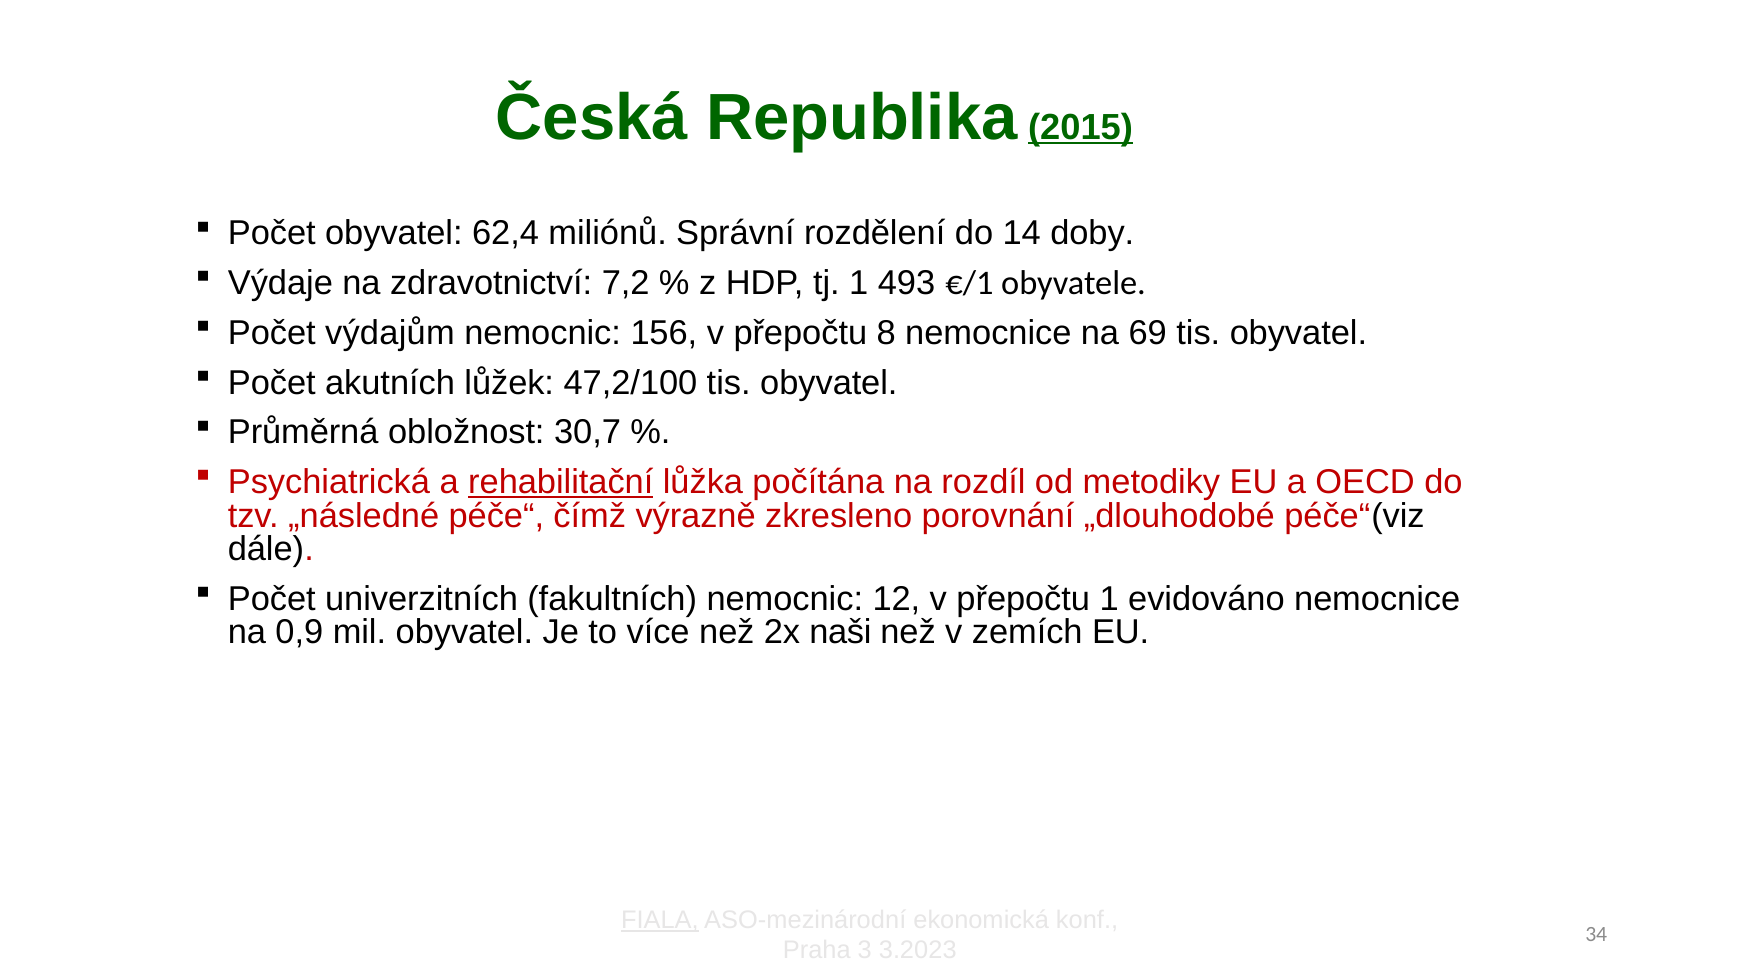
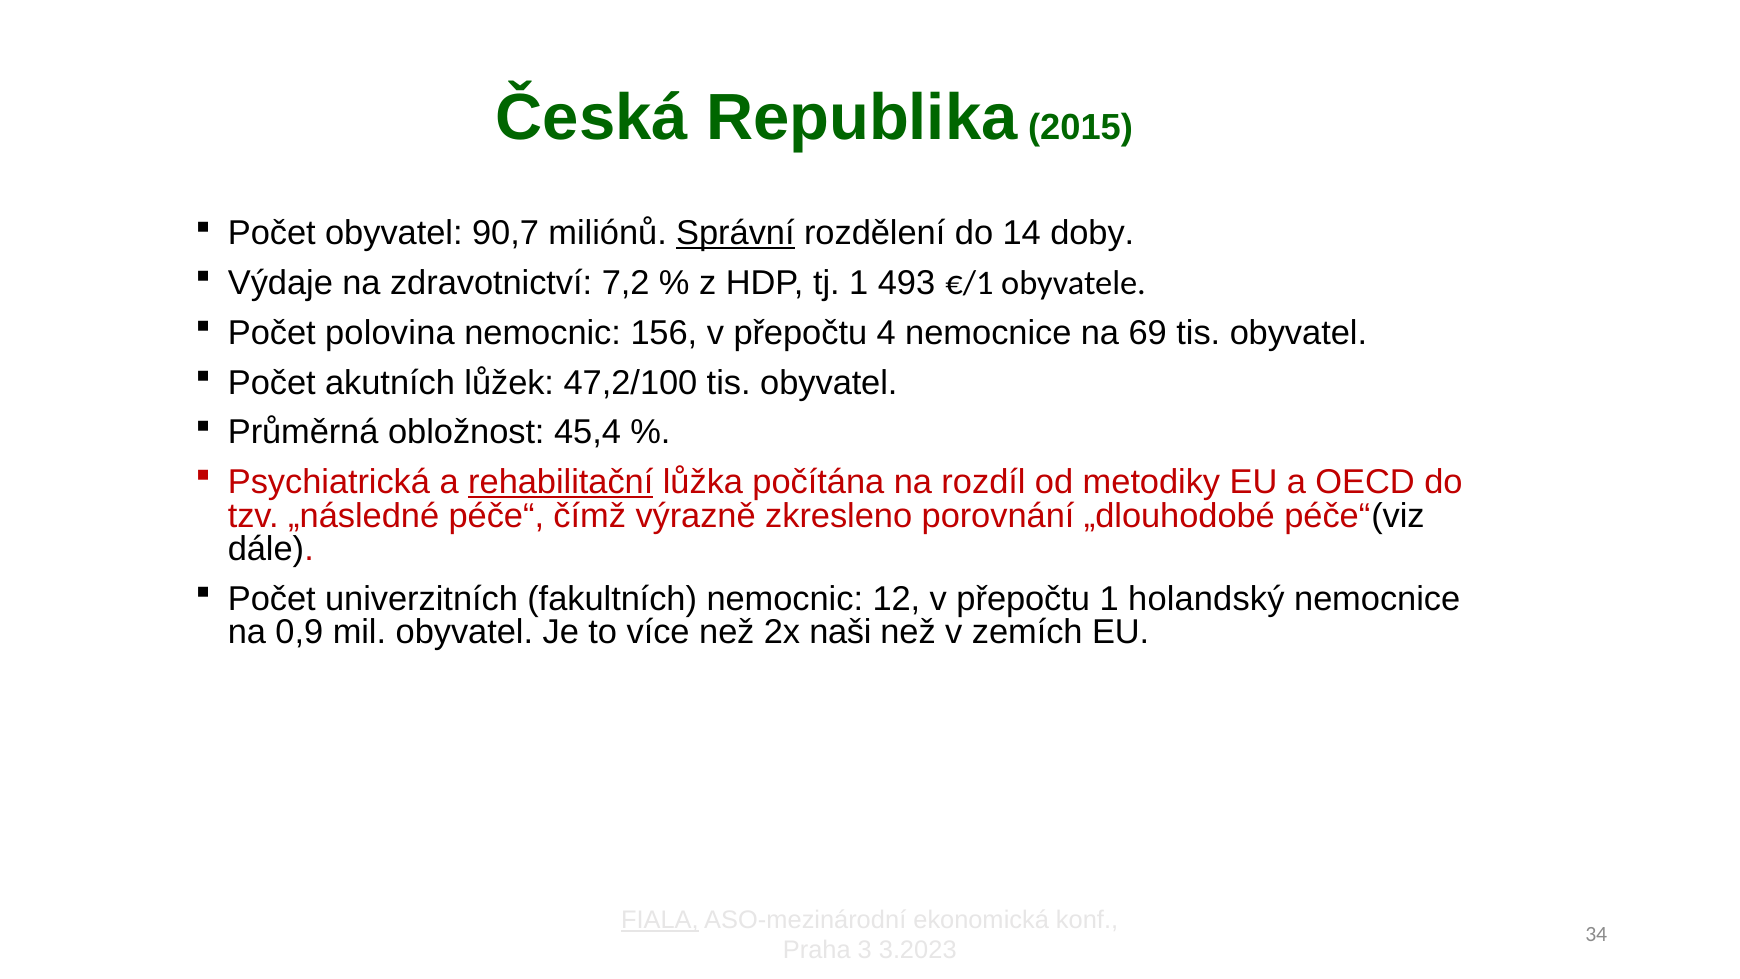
2015 underline: present -> none
62,4: 62,4 -> 90,7
Správní underline: none -> present
výdajům: výdajům -> polovina
8: 8 -> 4
30,7: 30,7 -> 45,4
evidováno: evidováno -> holandský
